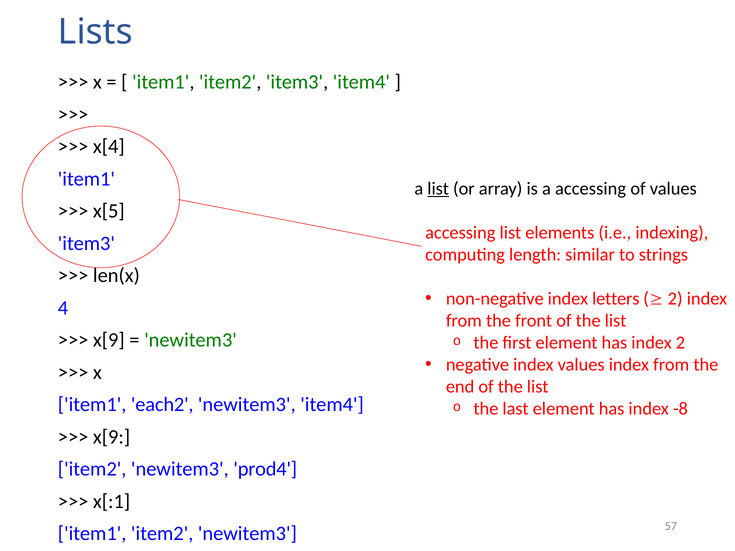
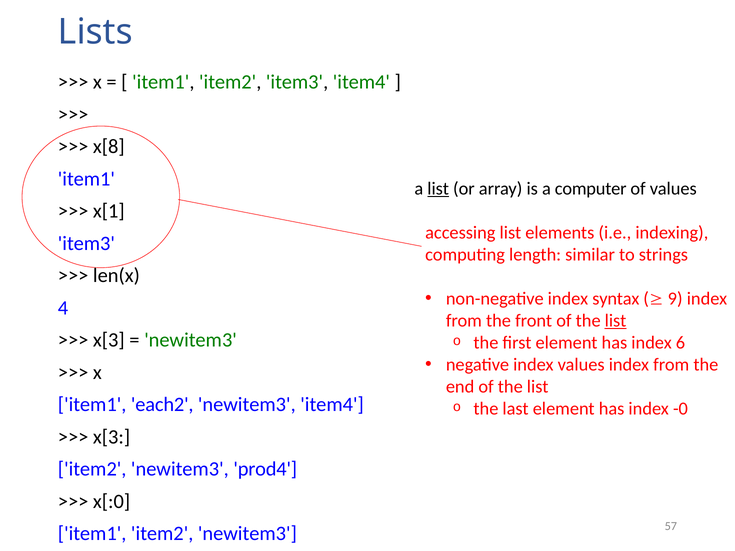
x[4: x[4 -> x[8
a accessing: accessing -> computer
x[5: x[5 -> x[1
letters: letters -> syntax
2 at (675, 299): 2 -> 9
list at (616, 321) underline: none -> present
x[9 at (109, 340): x[9 -> x[3
index 2: 2 -> 6
-8: -8 -> -0
x[9 at (112, 437): x[9 -> x[3
x[:1: x[:1 -> x[:0
